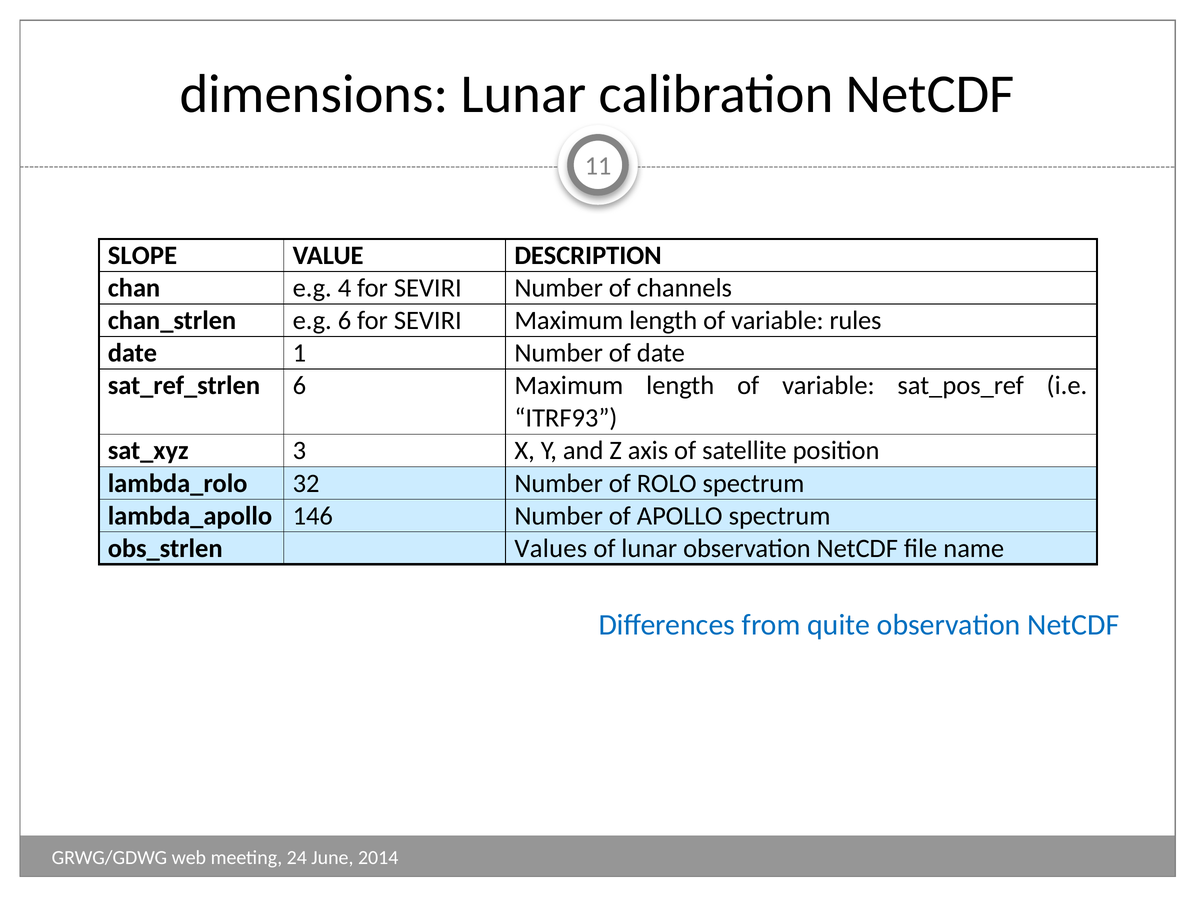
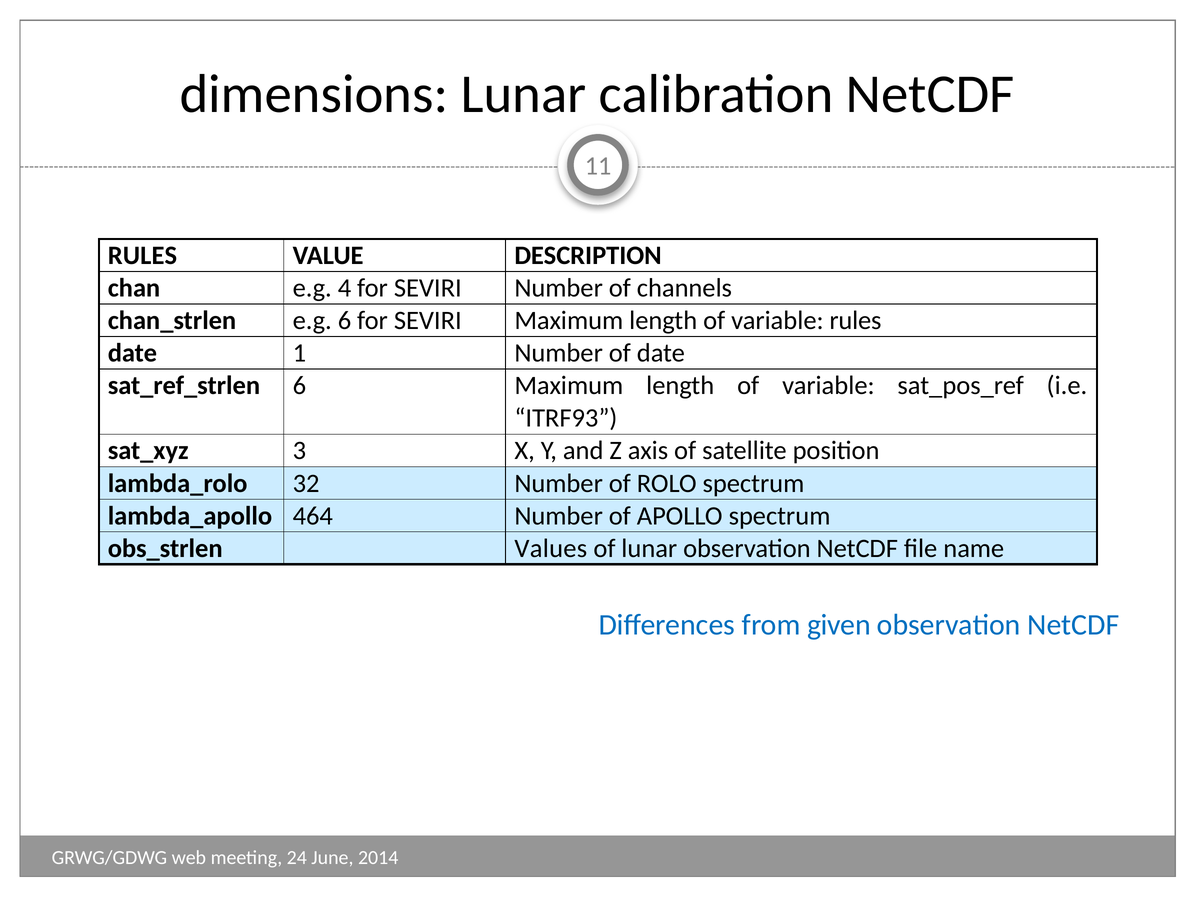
SLOPE at (142, 256): SLOPE -> RULES
146: 146 -> 464
quite: quite -> given
